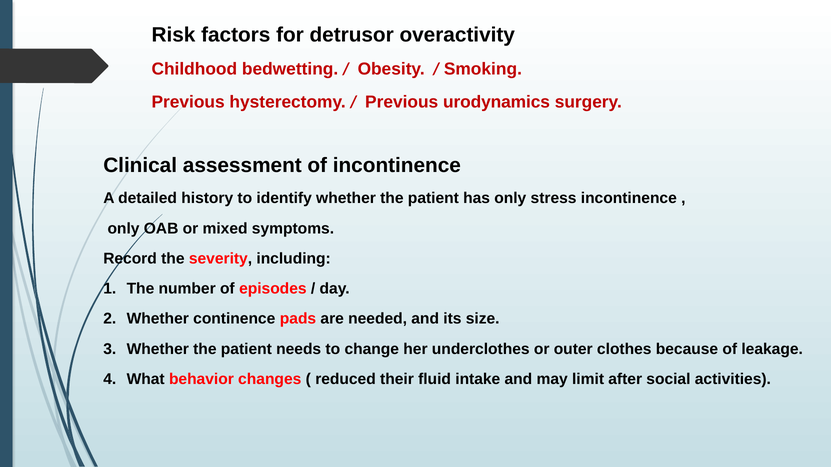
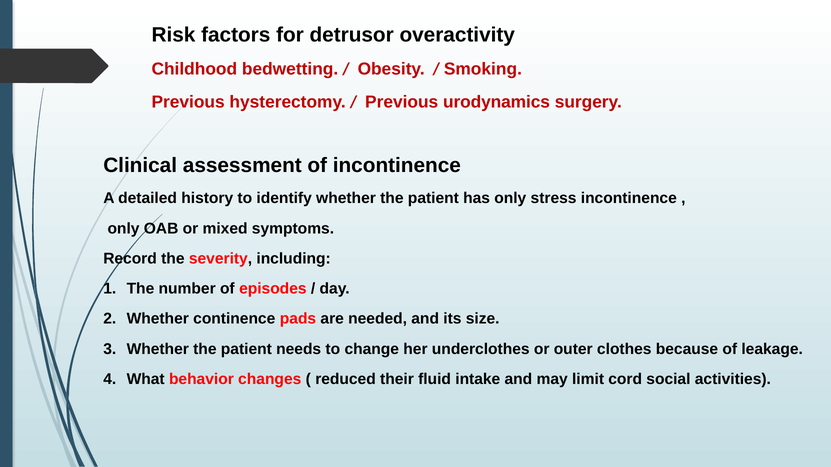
after: after -> cord
